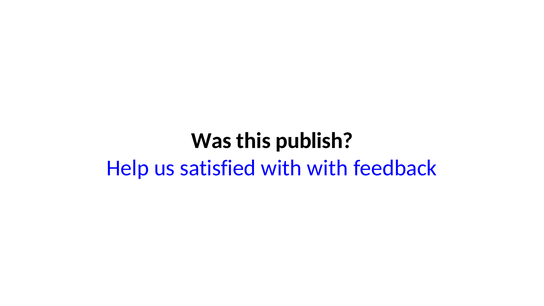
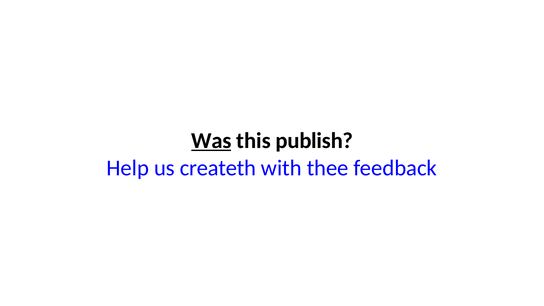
Was underline: none -> present
satisfied: satisfied -> createth
with with: with -> thee
